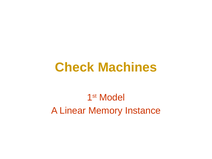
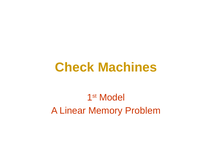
Instance: Instance -> Problem
